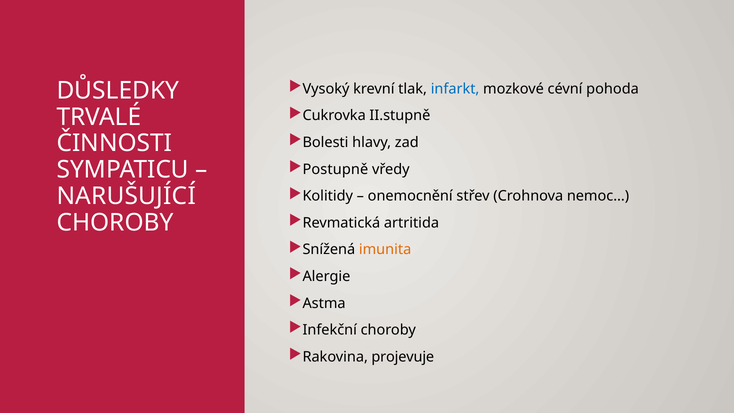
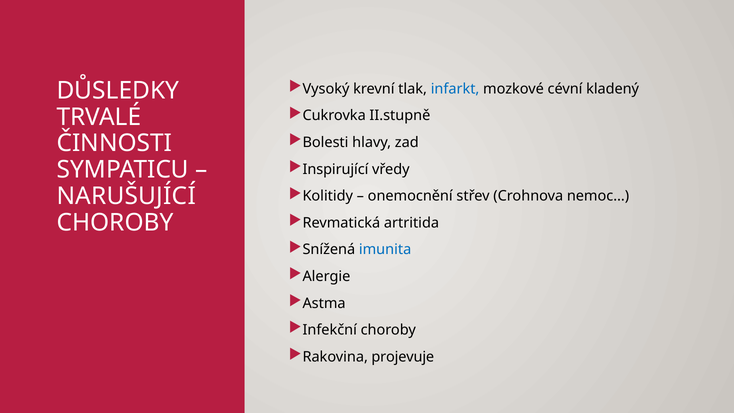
pohoda: pohoda -> kladený
Postupně: Postupně -> Inspirující
imunita colour: orange -> blue
